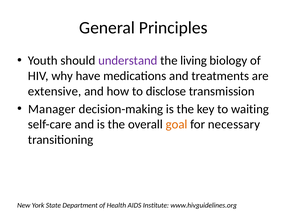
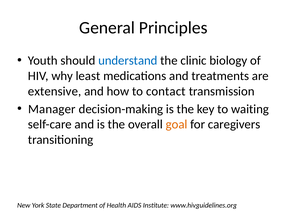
understand colour: purple -> blue
living: living -> clinic
have: have -> least
disclose: disclose -> contact
necessary: necessary -> caregivers
